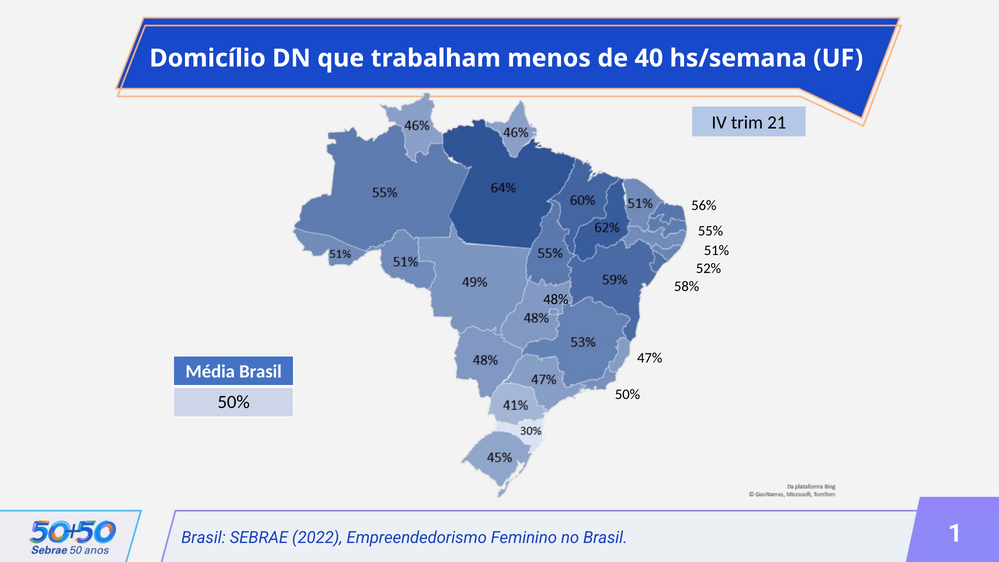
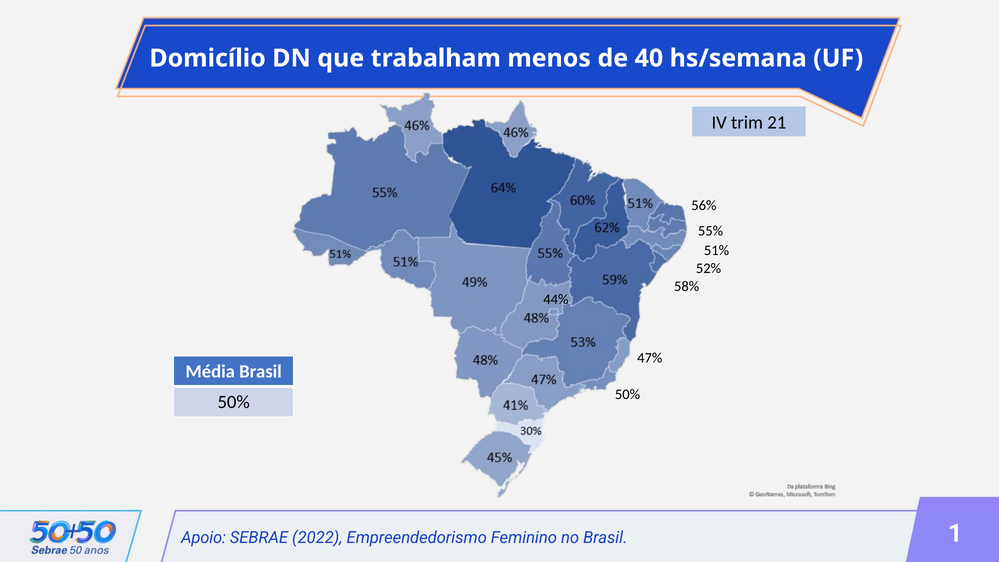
48%: 48% -> 44%
Brasil at (203, 538): Brasil -> Apoio
